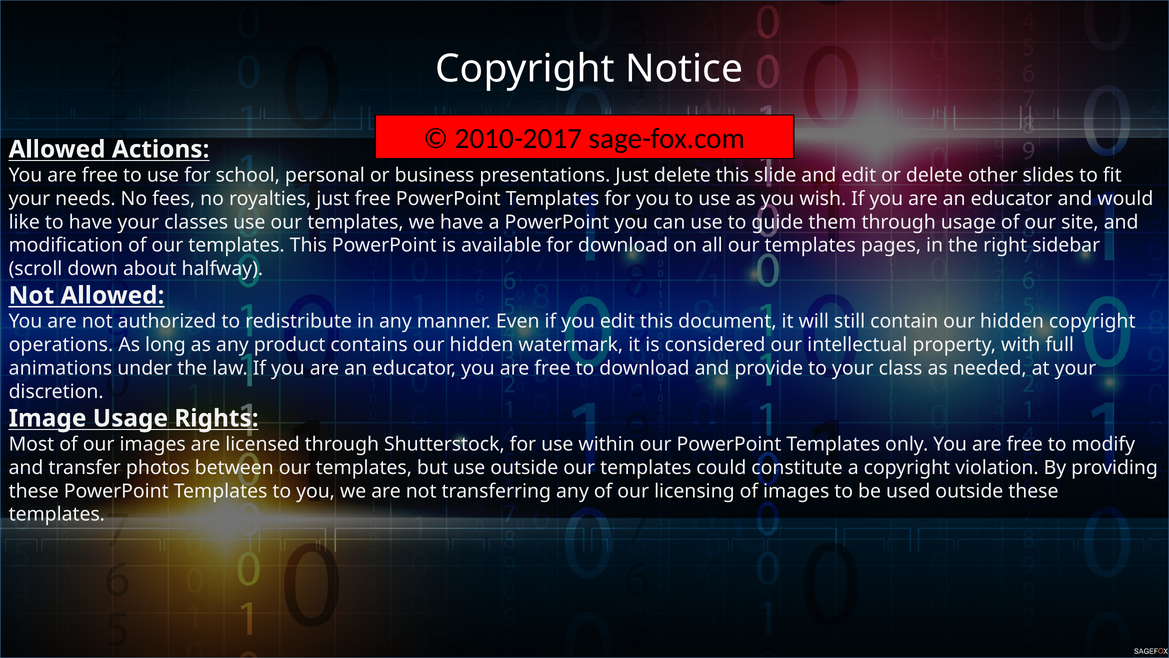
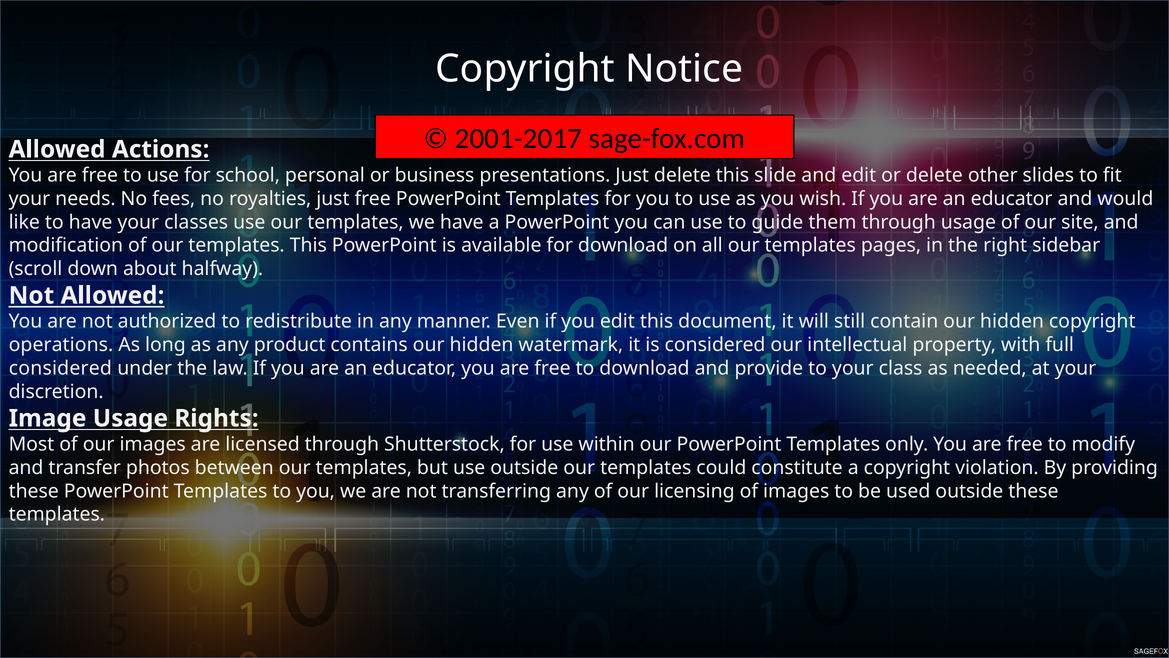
2010-2017: 2010-2017 -> 2001-2017
animations at (60, 368): animations -> considered
